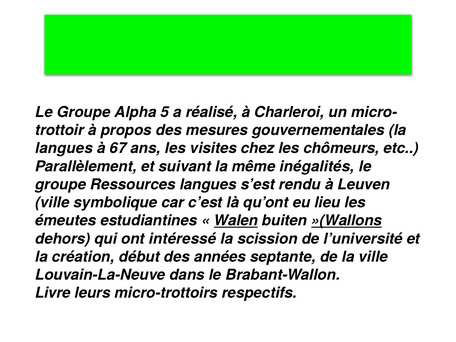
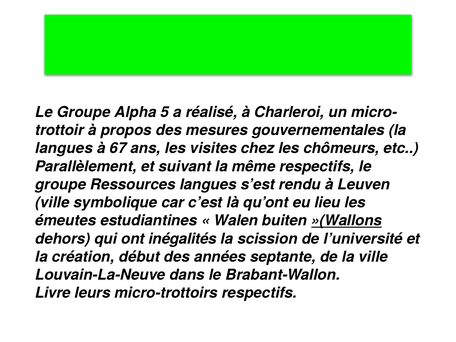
même inégalités: inégalités -> respectifs
Walen underline: present -> none
intéressé: intéressé -> inégalités
